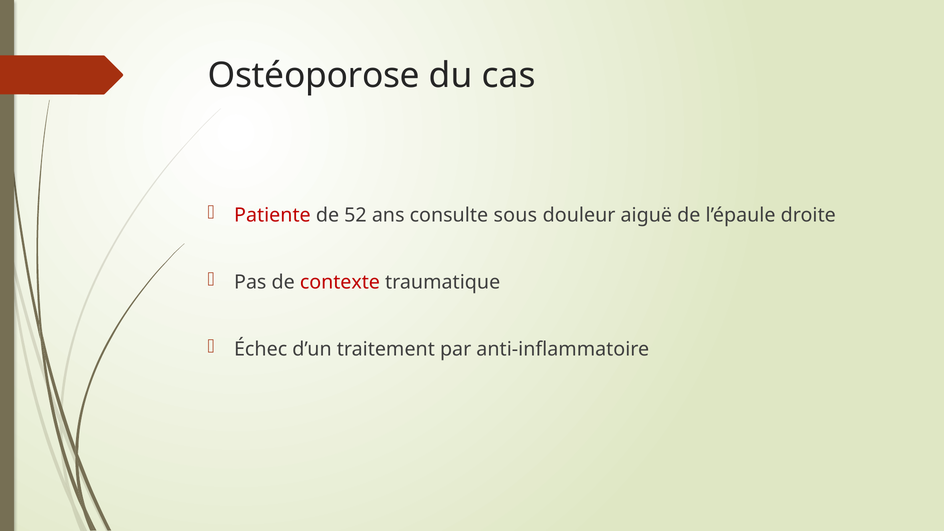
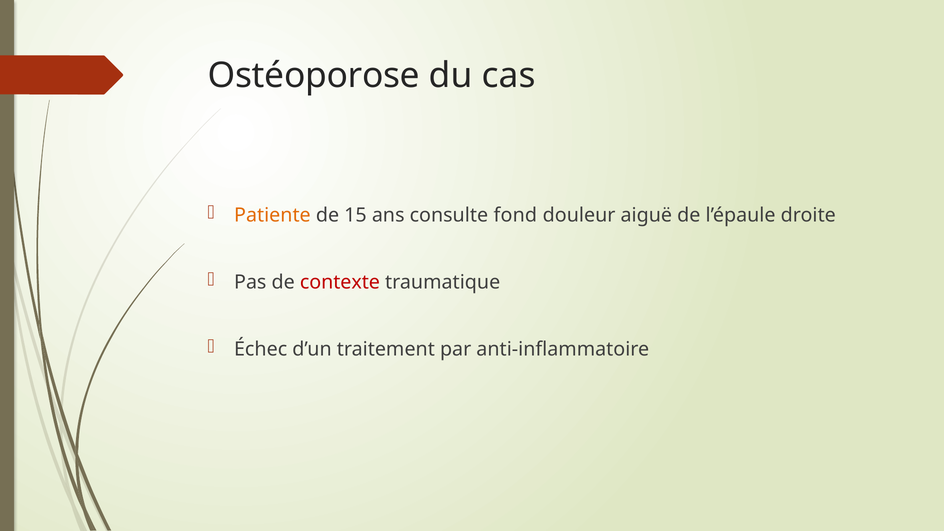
Patiente colour: red -> orange
52: 52 -> 15
sous: sous -> fond
